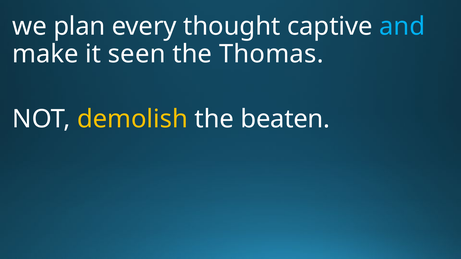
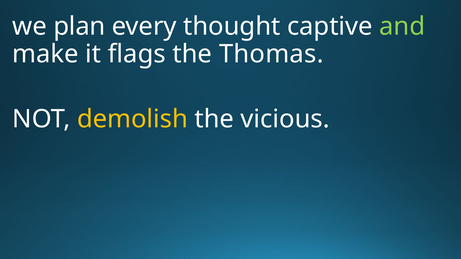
and colour: light blue -> light green
seen: seen -> flags
beaten: beaten -> vicious
